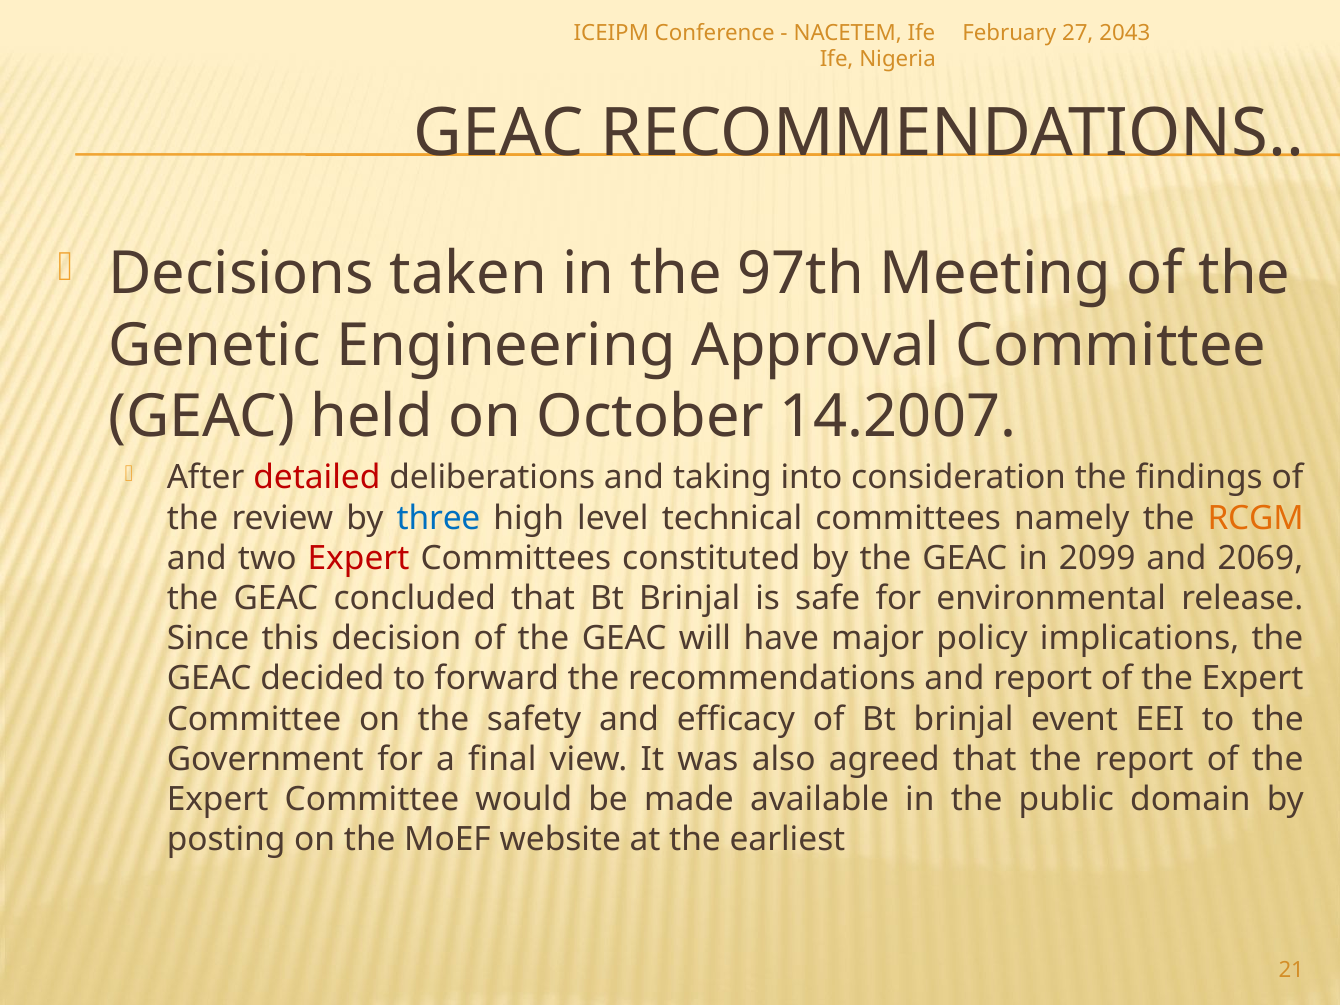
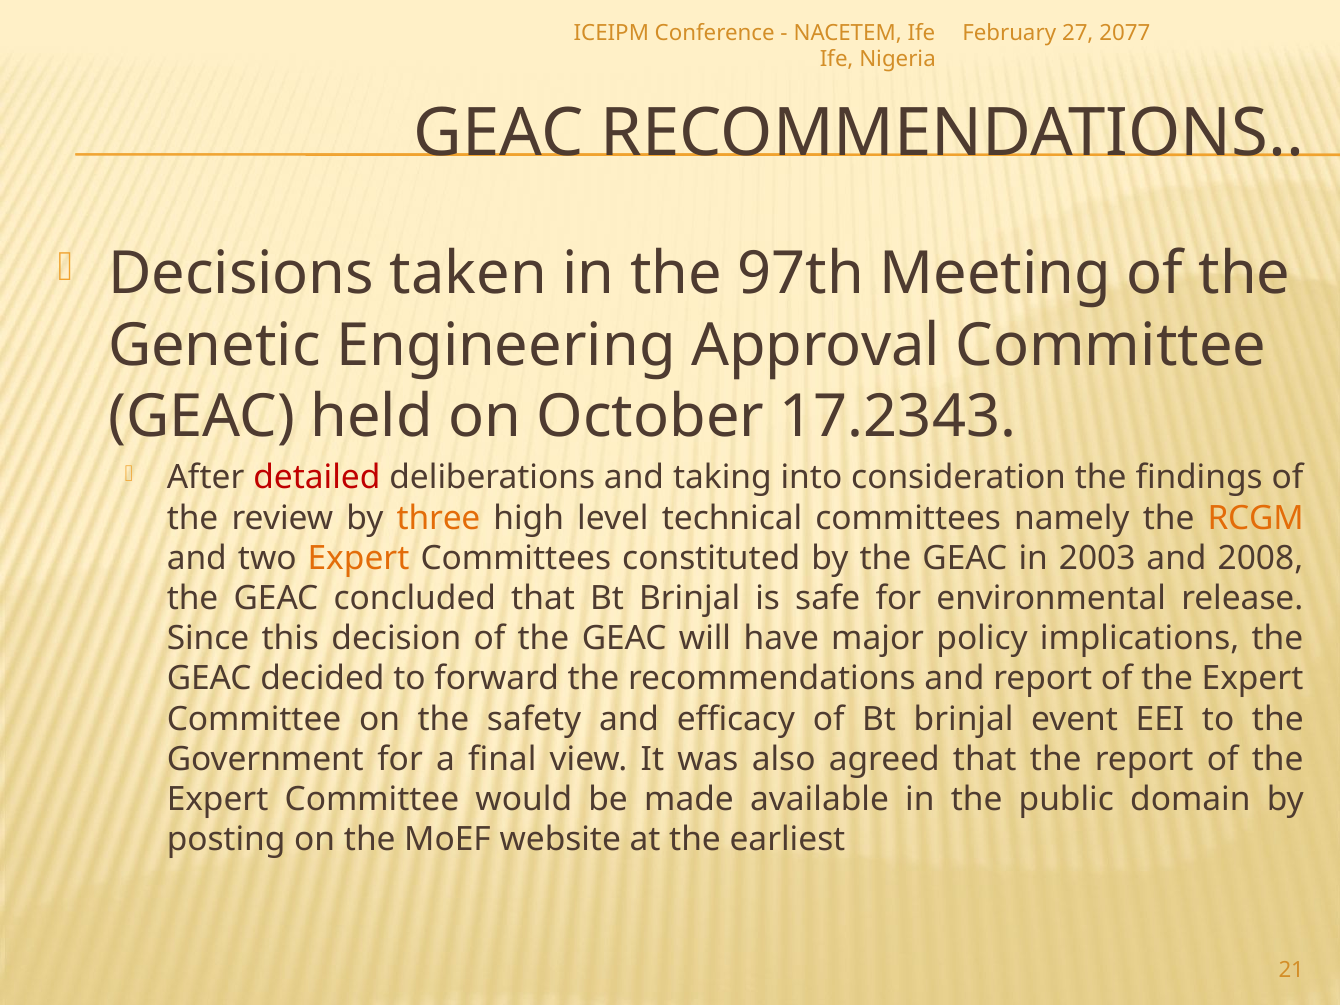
2043: 2043 -> 2077
14.2007: 14.2007 -> 17.2343
three colour: blue -> orange
Expert at (358, 558) colour: red -> orange
2099: 2099 -> 2003
2069: 2069 -> 2008
